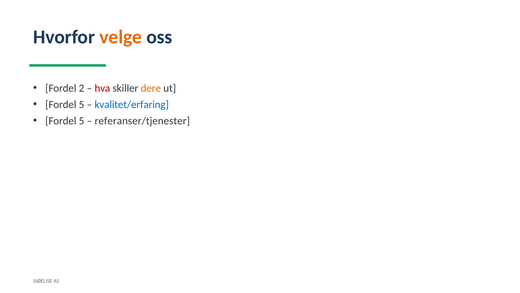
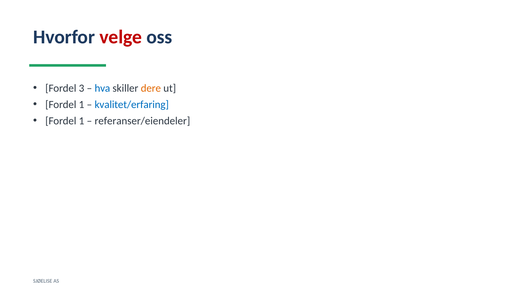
velge colour: orange -> red
2: 2 -> 3
hva colour: red -> blue
5 at (82, 104): 5 -> 1
5 at (82, 121): 5 -> 1
referanser/tjenester: referanser/tjenester -> referanser/eiendeler
